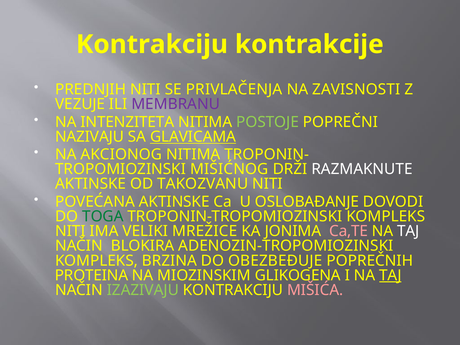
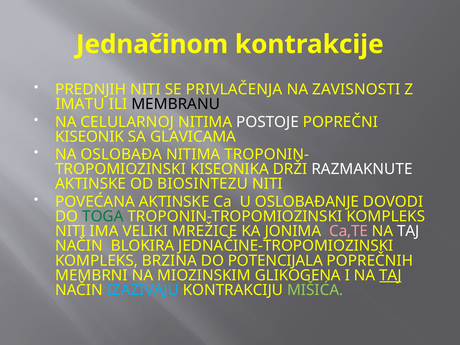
Kontrakciju at (152, 44): Kontrakciju -> Jednačinom
VEZUJE: VEZUJE -> IMATU
MEMBRANU colour: purple -> black
INTENZITETA: INTENZITETA -> CELULARNOJ
POSTOJE colour: light green -> white
NAZIVAJU: NAZIVAJU -> KISEONIK
GLAVICAMA underline: present -> none
AKCIONOG: AKCIONOG -> OSLOBAĐA
MIŠIĆNOG: MIŠIĆNOG -> KISEONIKA
TAKOZVANU: TAKOZVANU -> BIOSINTEZU
ADENOZIN-TROPOMIOZINSKI: ADENOZIN-TROPOMIOZINSKI -> JEDNAČINE-TROPOMIOZINSKI
OBEZBEĐUJE: OBEZBEĐUJE -> POTENCIJALA
PROTEINA: PROTEINA -> MEMBRNI
IZAZIVAJU colour: light green -> light blue
MIŠIĆA colour: pink -> light green
